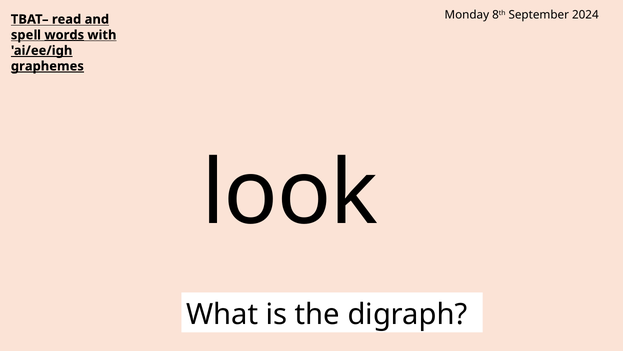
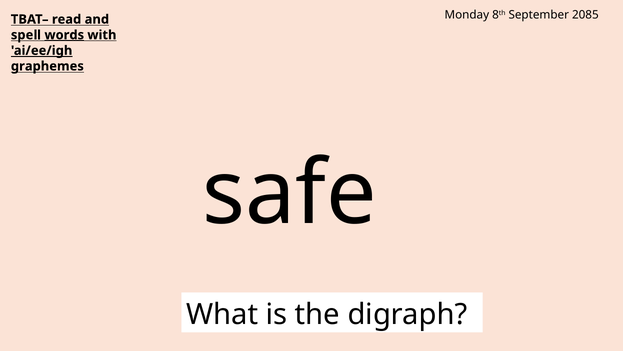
2024: 2024 -> 2085
graphemes underline: present -> none
look: look -> safe
